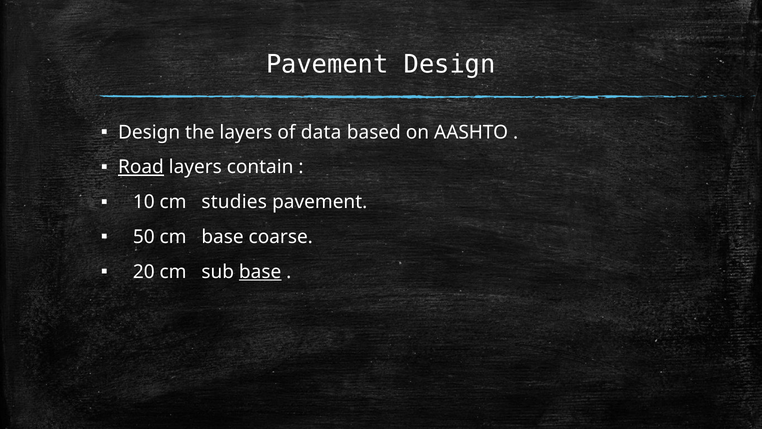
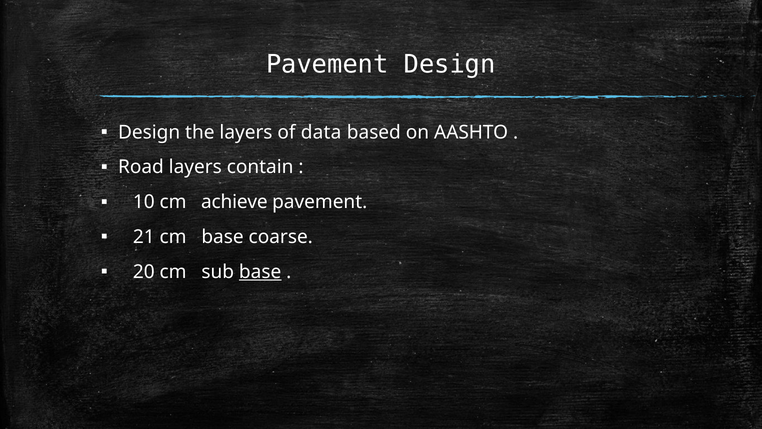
Road underline: present -> none
studies: studies -> achieve
50: 50 -> 21
